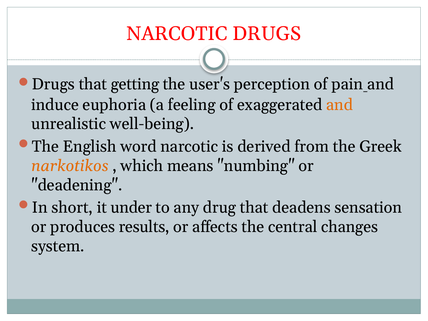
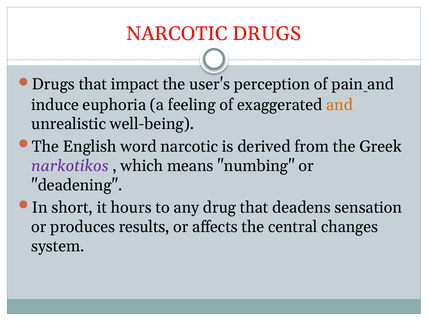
getting: getting -> impact
narkotikos colour: orange -> purple
under: under -> hours
